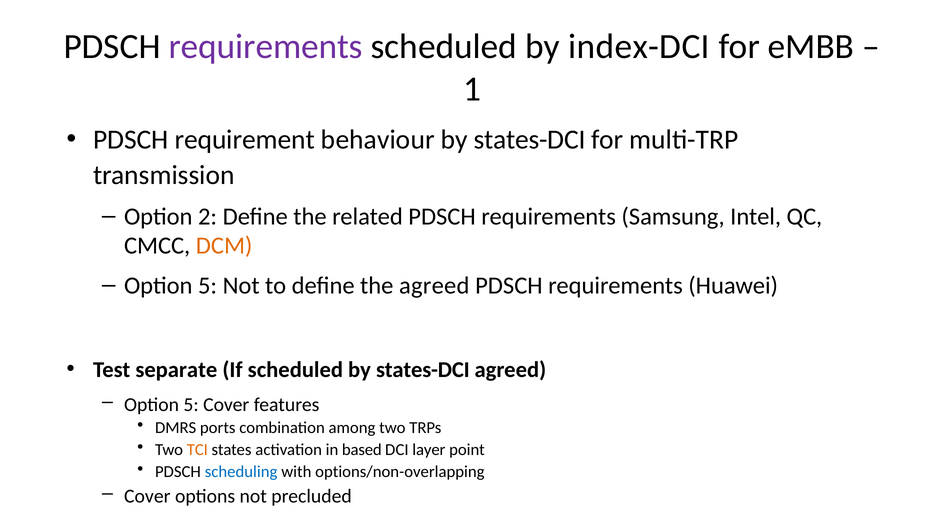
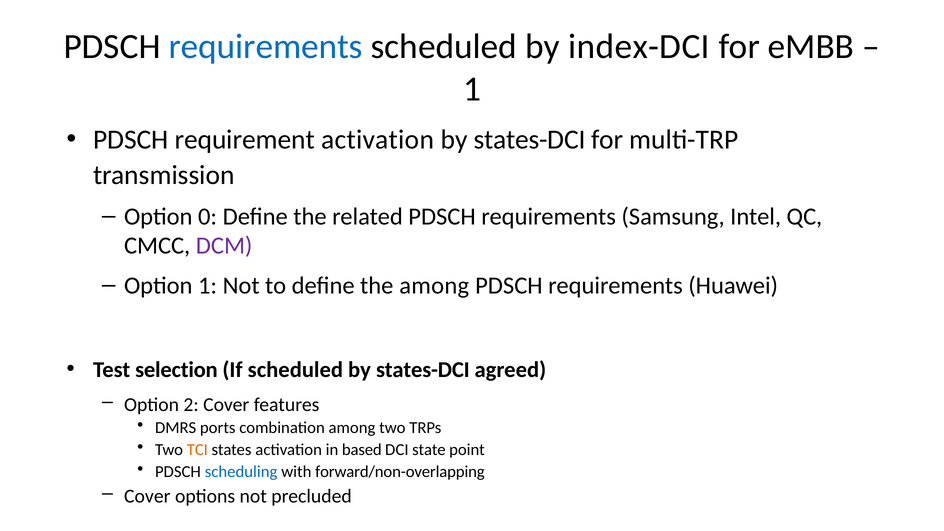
requirements at (266, 47) colour: purple -> blue
requirement behaviour: behaviour -> activation
2: 2 -> 0
DCM colour: orange -> purple
5 at (208, 286): 5 -> 1
the agreed: agreed -> among
separate: separate -> selection
5 at (191, 405): 5 -> 2
layer: layer -> state
options/non-overlapping: options/non-overlapping -> forward/non-overlapping
